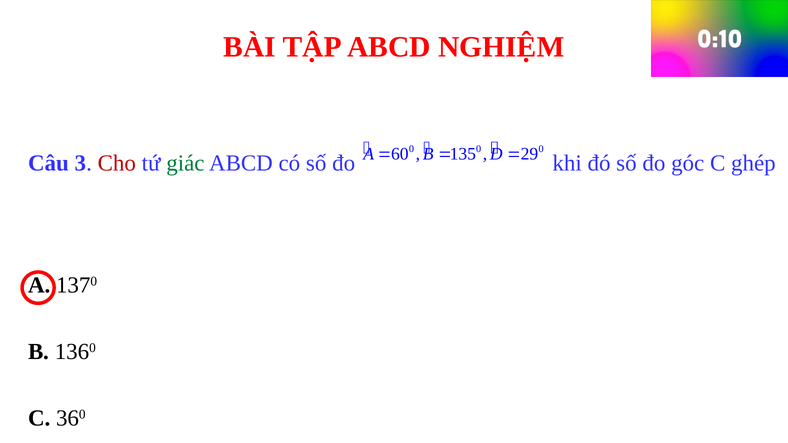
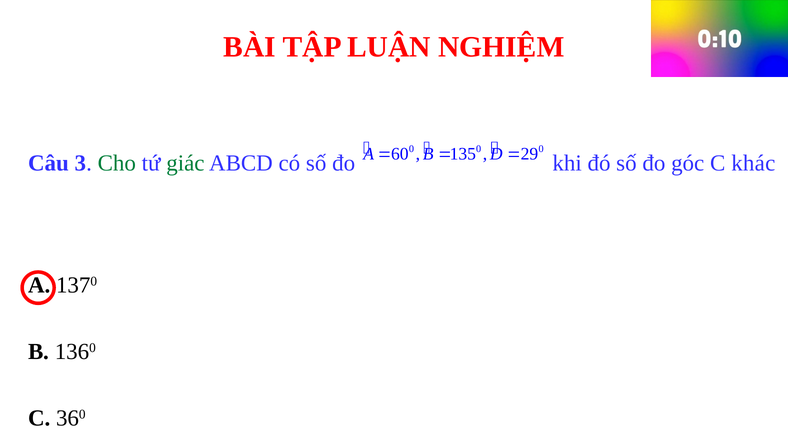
TẬP ABCD: ABCD -> LUẬN
Cho colour: red -> green
ghép: ghép -> khác
